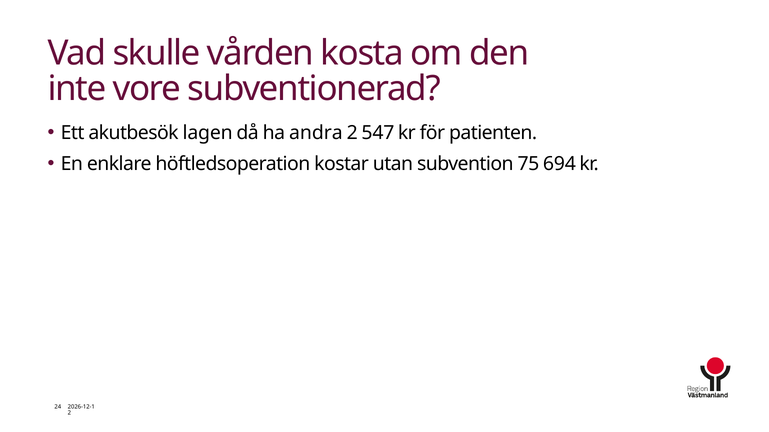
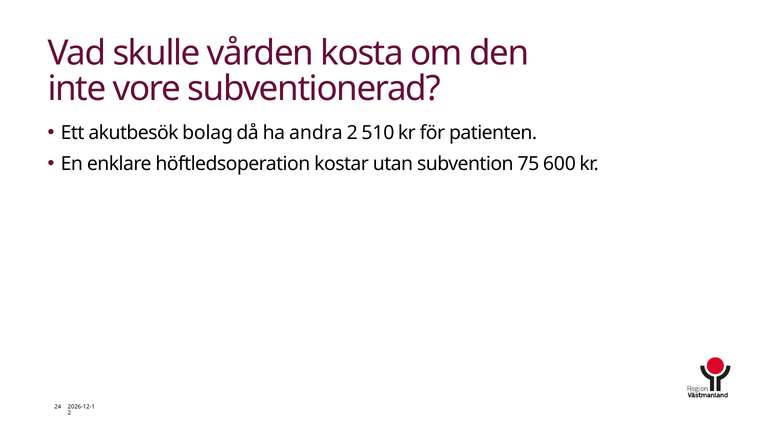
lagen: lagen -> bolag
547: 547 -> 510
694: 694 -> 600
